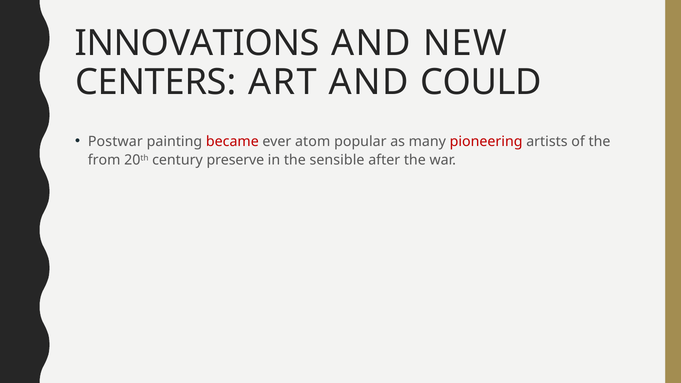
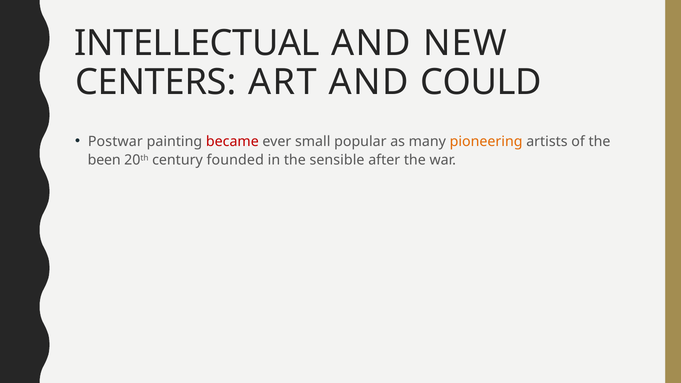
INNOVATIONS: INNOVATIONS -> INTELLECTUAL
atom: atom -> small
pioneering colour: red -> orange
from: from -> been
preserve: preserve -> founded
